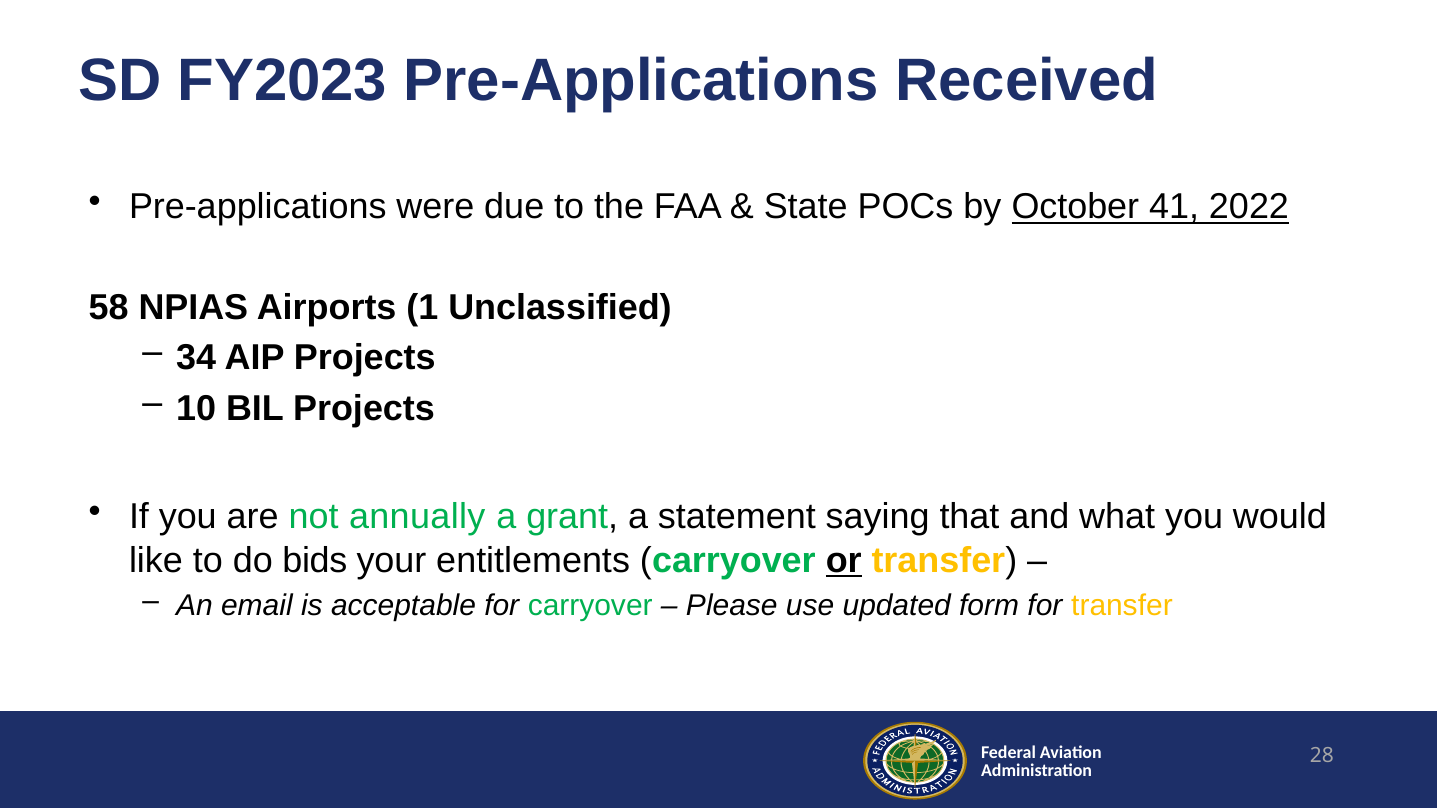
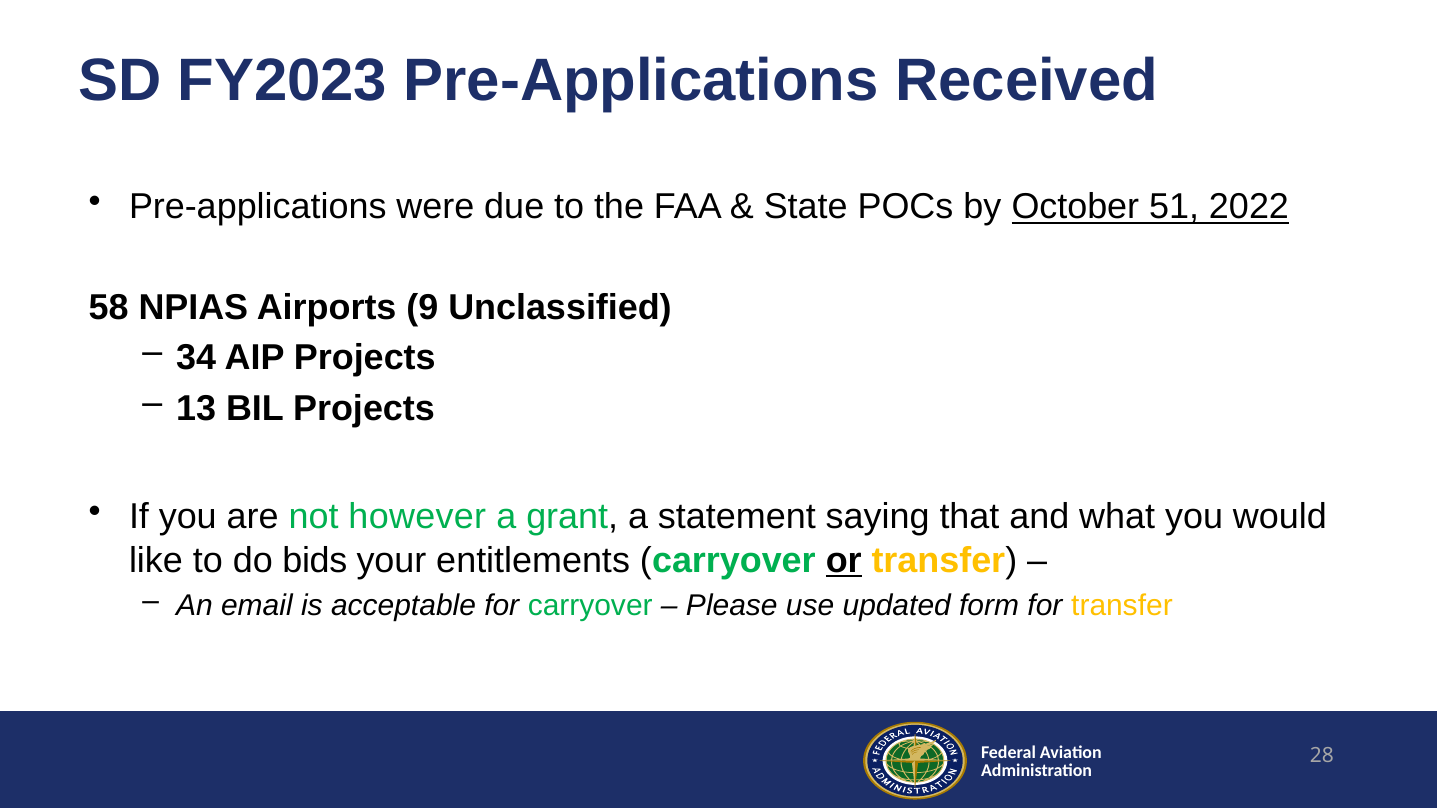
41: 41 -> 51
1: 1 -> 9
10: 10 -> 13
annually: annually -> however
